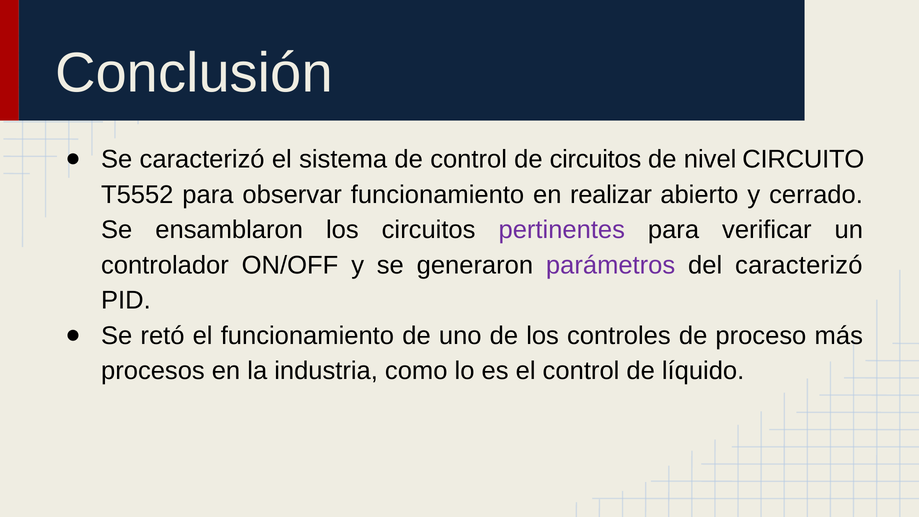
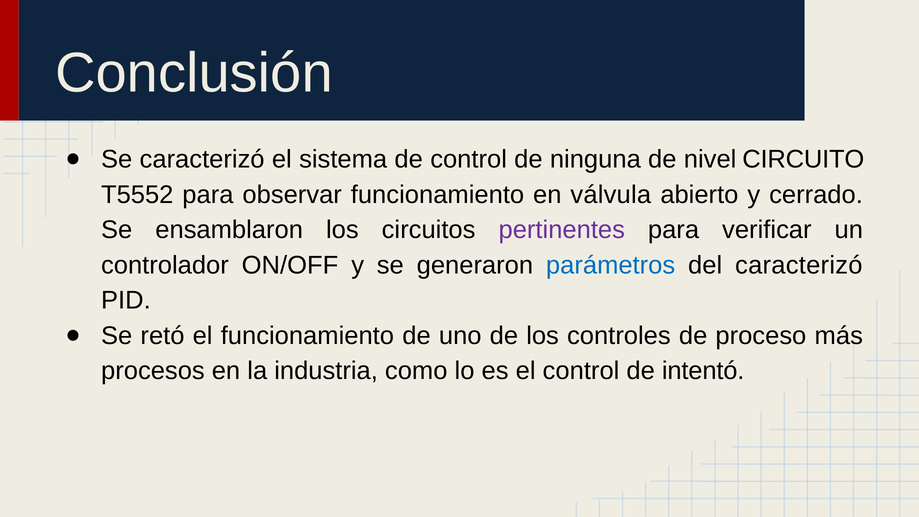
de circuitos: circuitos -> ninguna
realizar: realizar -> válvula
parámetros colour: purple -> blue
líquido: líquido -> intentó
